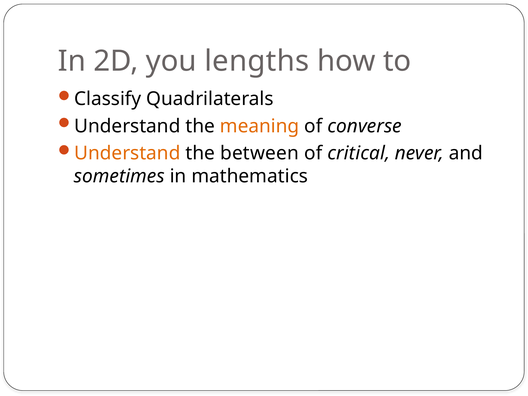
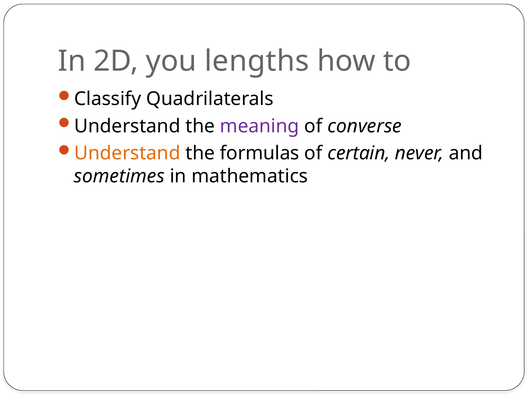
meaning colour: orange -> purple
between: between -> formulas
critical: critical -> certain
